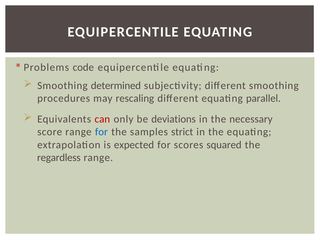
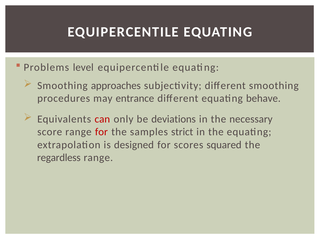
code: code -> level
determined: determined -> approaches
rescaling: rescaling -> entrance
parallel: parallel -> behave
for at (101, 132) colour: blue -> red
expected: expected -> designed
